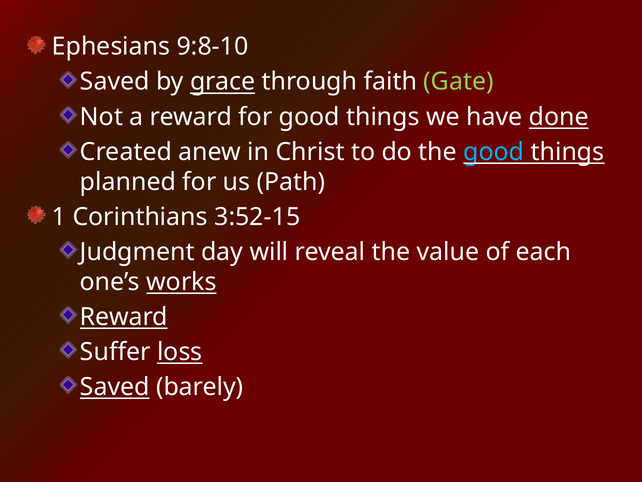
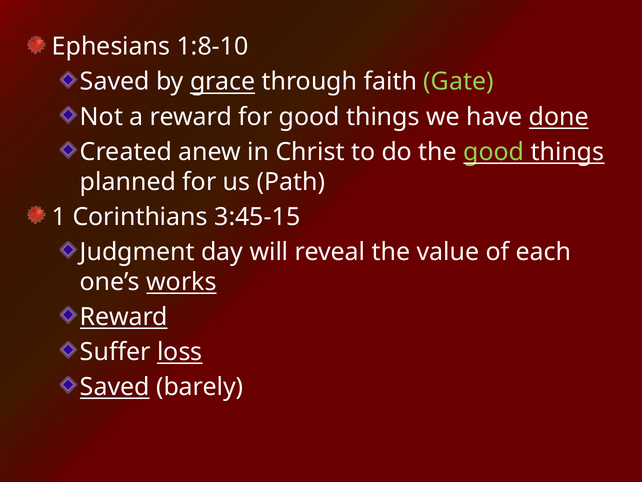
9:8-10: 9:8-10 -> 1:8-10
good at (494, 152) colour: light blue -> light green
3:52-15: 3:52-15 -> 3:45-15
